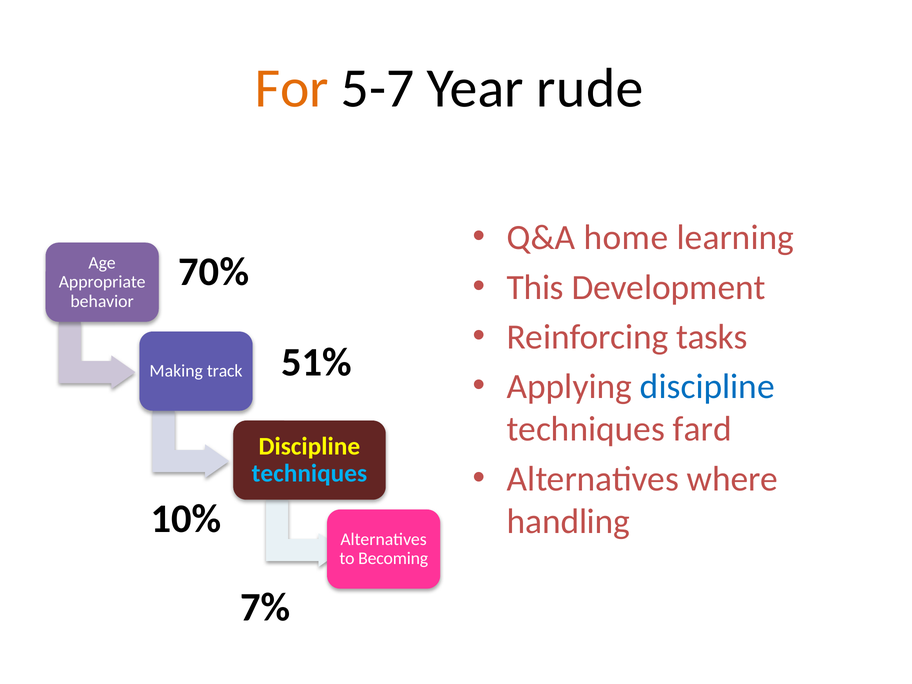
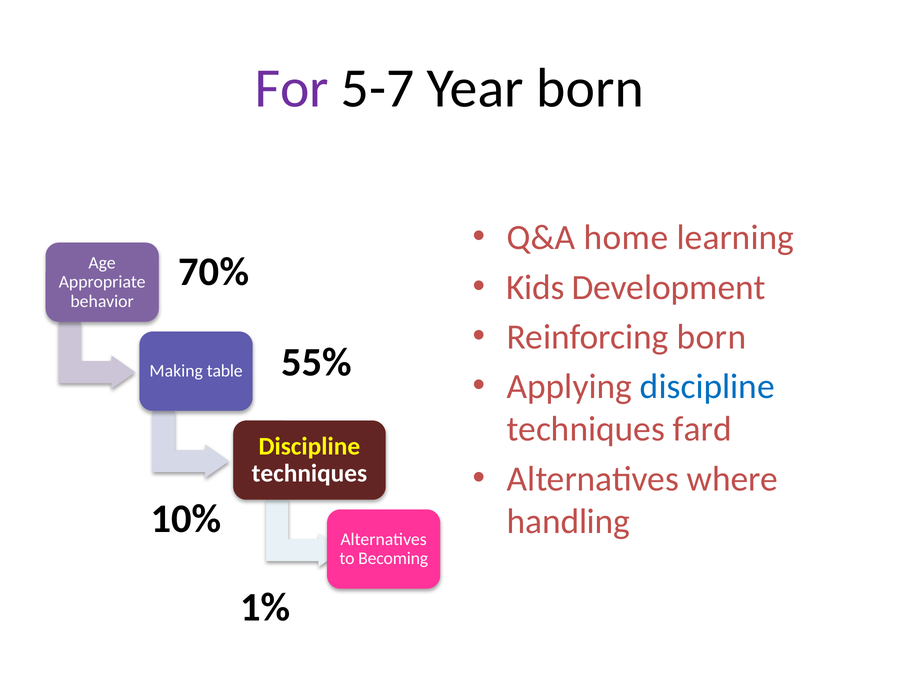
For colour: orange -> purple
Year rude: rude -> born
This: This -> Kids
Reinforcing tasks: tasks -> born
51%: 51% -> 55%
track: track -> table
techniques at (309, 474) colour: light blue -> white
7%: 7% -> 1%
